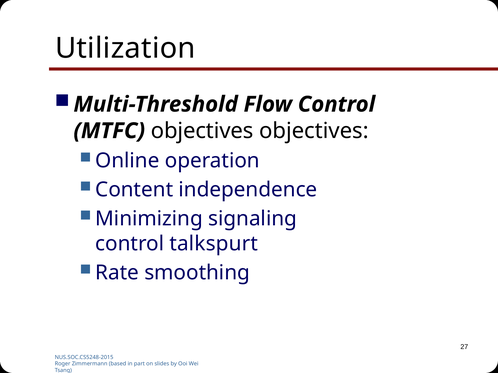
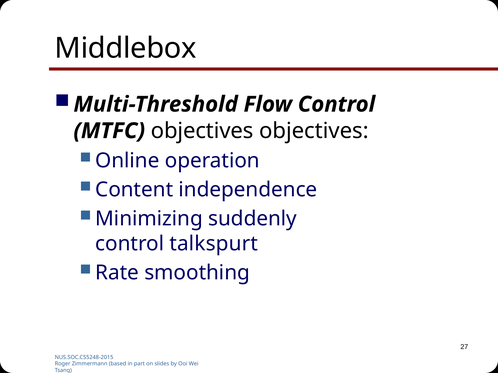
Utilization: Utilization -> Middlebox
signaling: signaling -> suddenly
